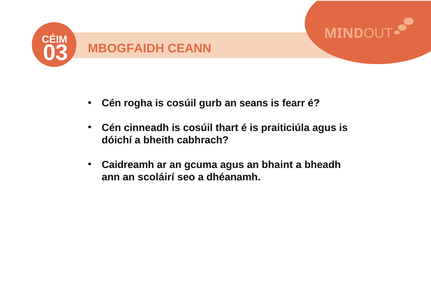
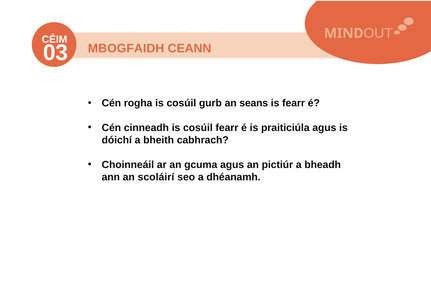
cosúil thart: thart -> fearr
Caidreamh: Caidreamh -> Choinneáil
bhaint: bhaint -> pictiúr
